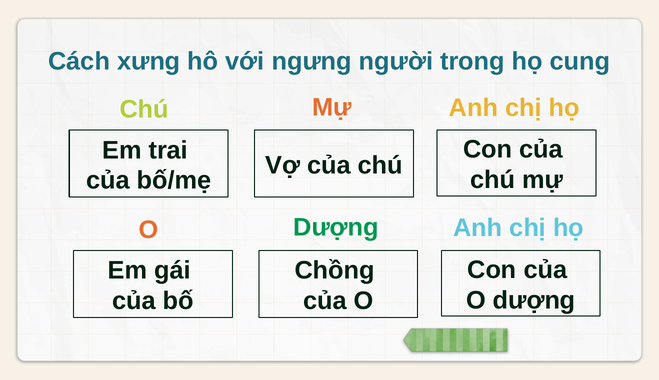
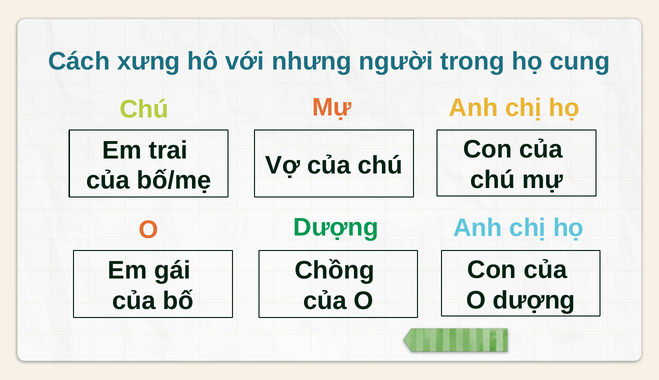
ngưng: ngưng -> nhưng
